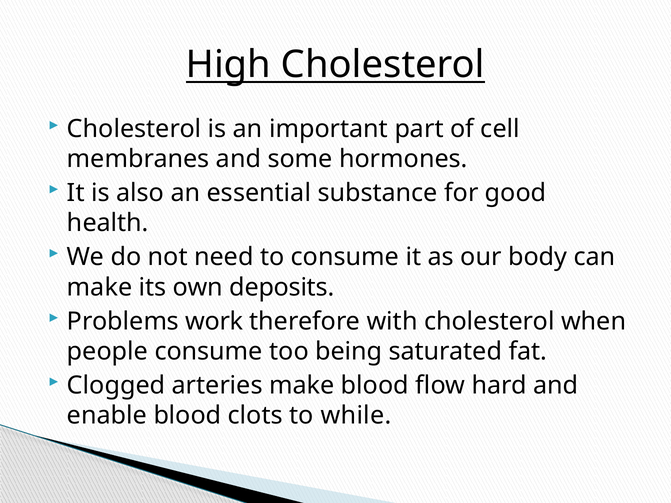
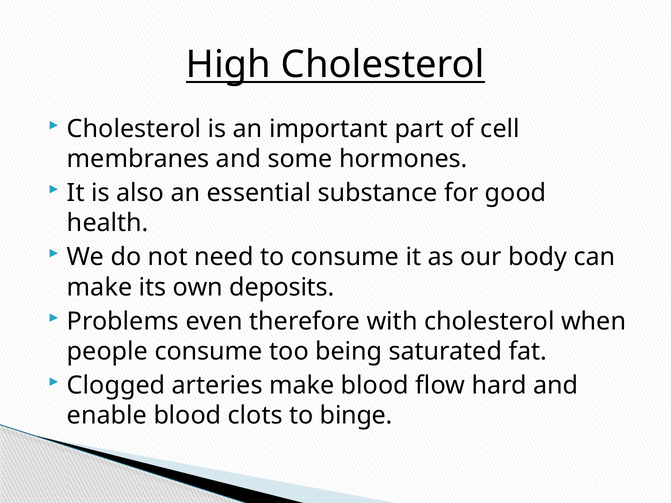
work: work -> even
while: while -> binge
